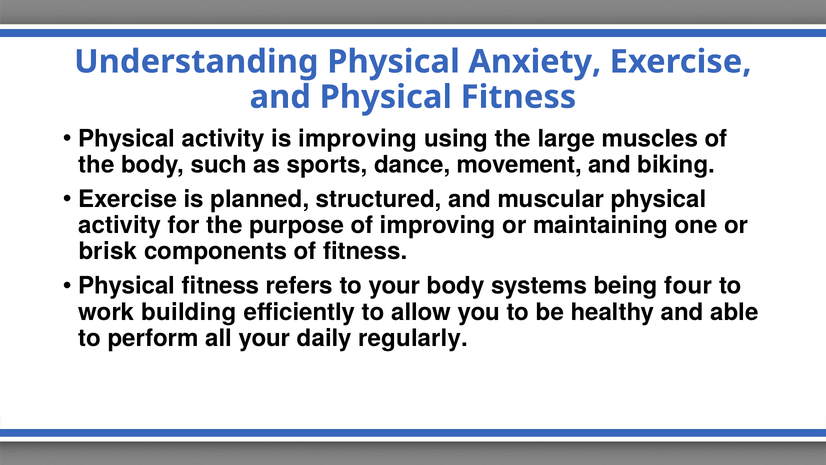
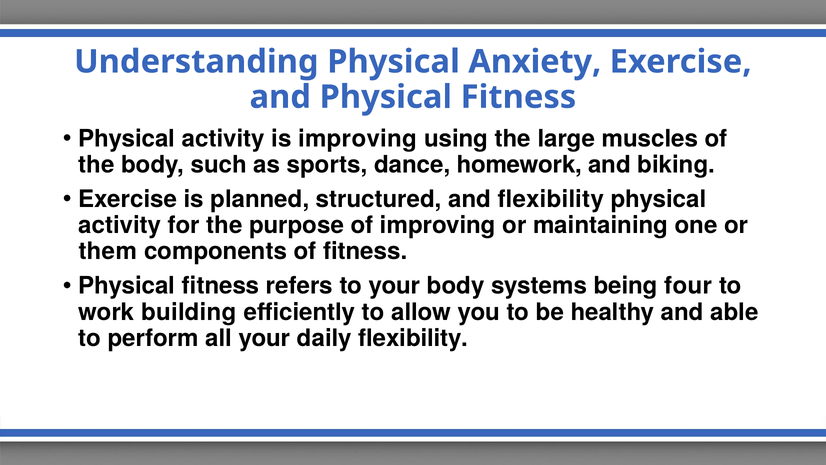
movement: movement -> homework
and muscular: muscular -> flexibility
brisk: brisk -> them
daily regularly: regularly -> flexibility
